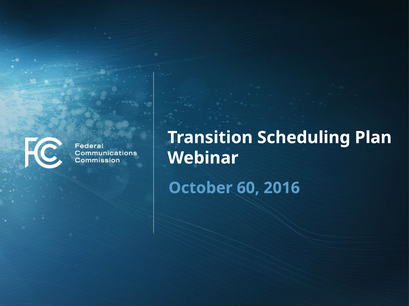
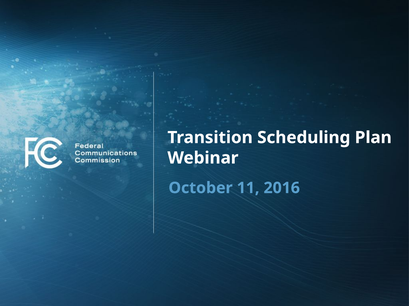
60: 60 -> 11
